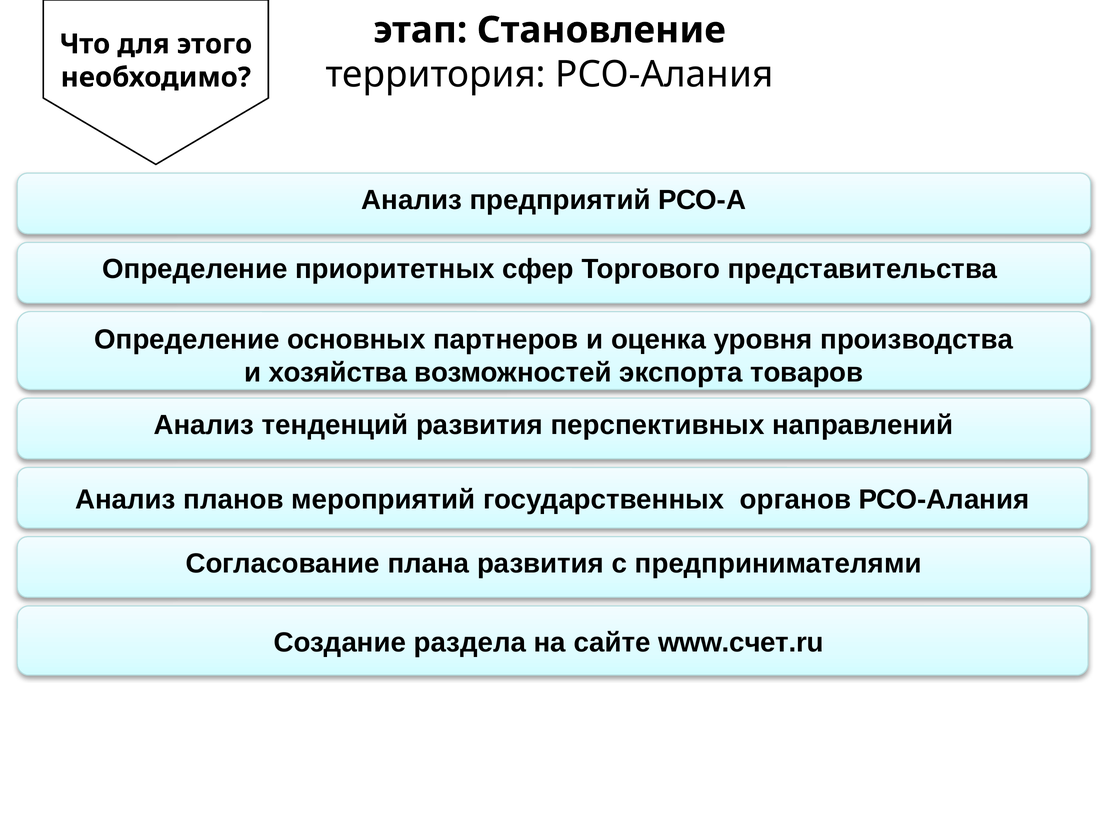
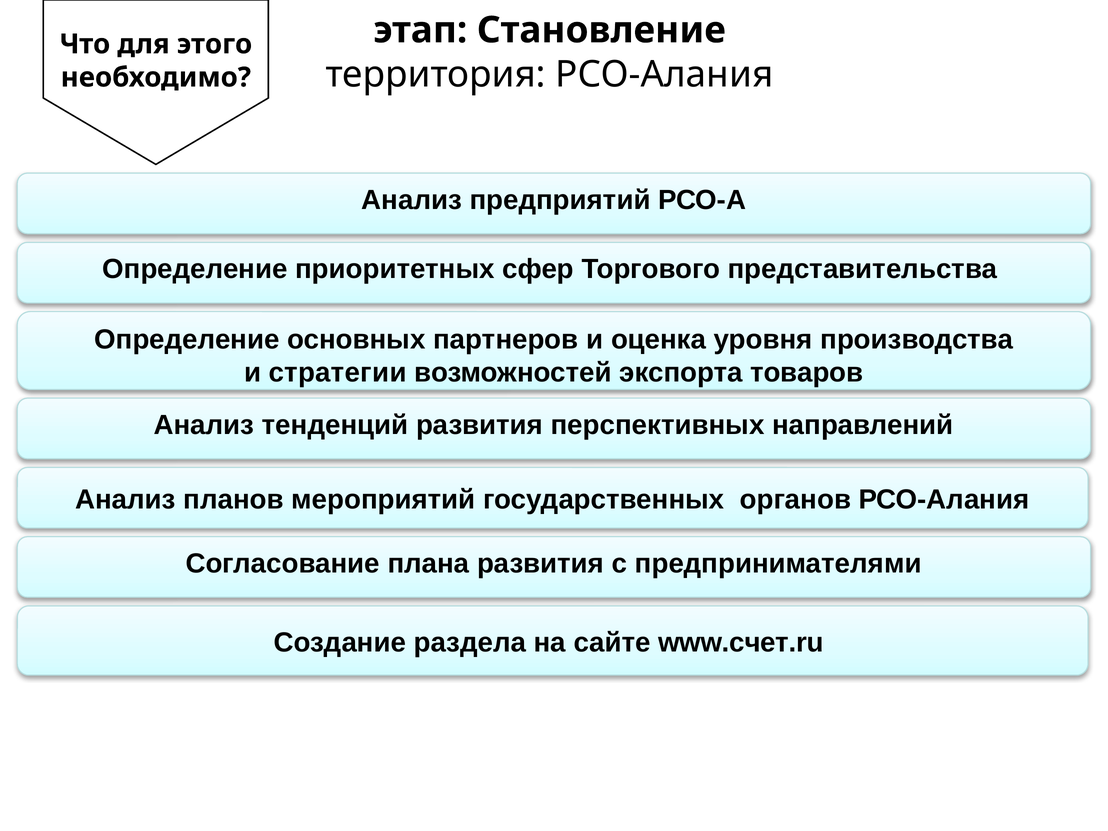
хозяйства: хозяйства -> стратегии
